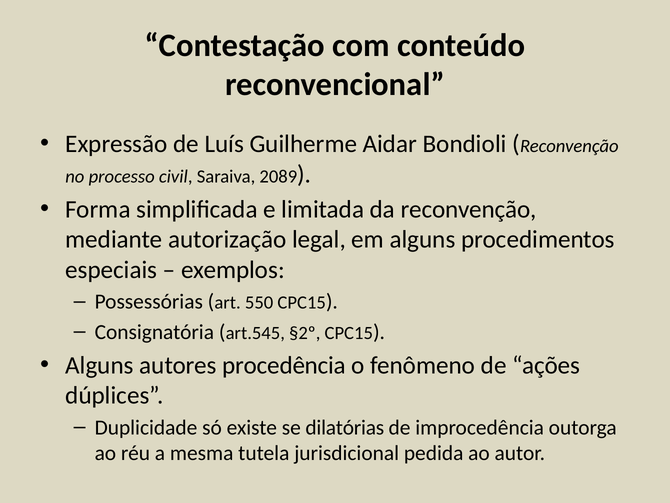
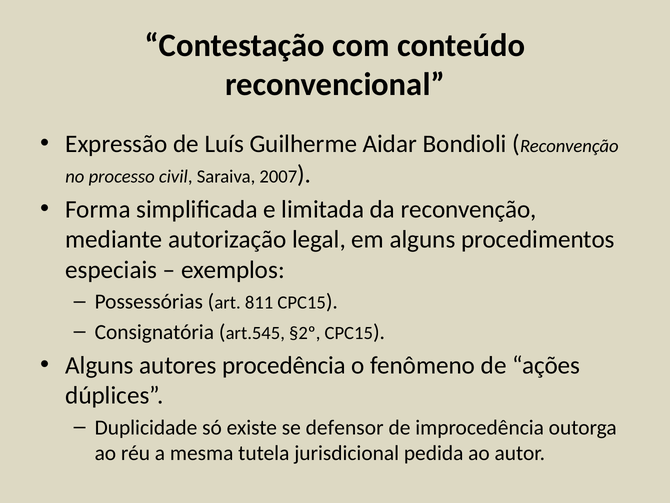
2089: 2089 -> 2007
550: 550 -> 811
dilatórias: dilatórias -> defensor
